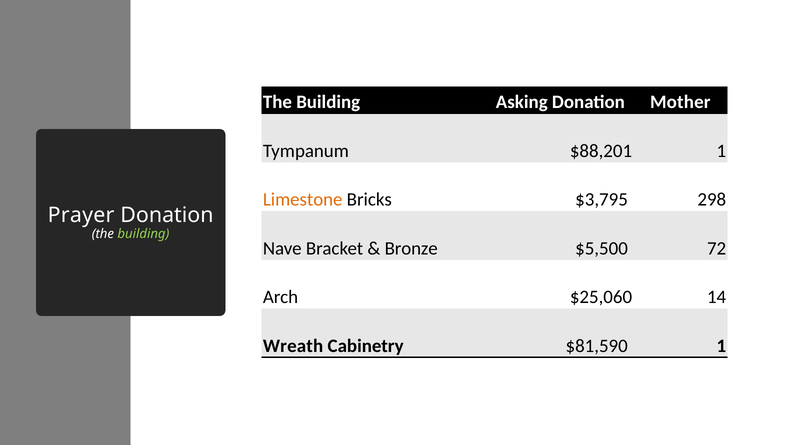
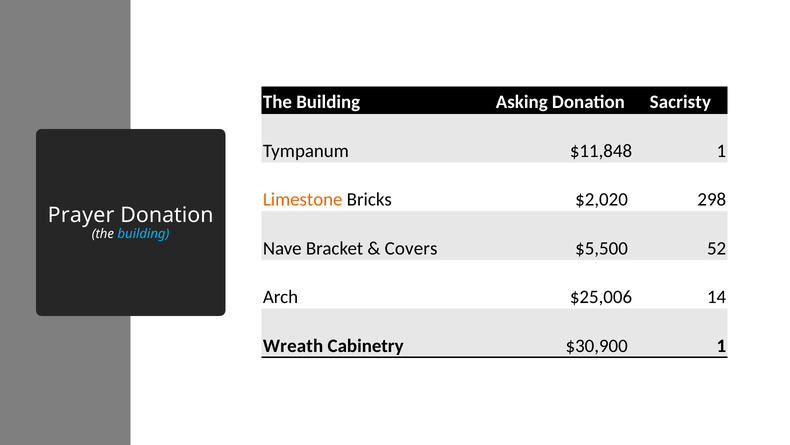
Mother: Mother -> Sacristy
$88,201: $88,201 -> $11,848
$3,795: $3,795 -> $2,020
building at (143, 234) colour: light green -> light blue
Bronze: Bronze -> Covers
72: 72 -> 52
$25,060: $25,060 -> $25,006
$81,590: $81,590 -> $30,900
